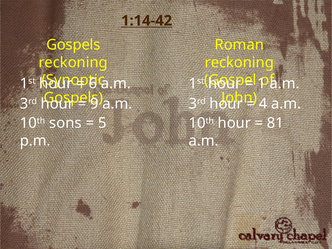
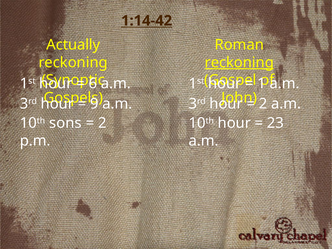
Gospels at (73, 45): Gospels -> Actually
reckoning at (239, 62) underline: none -> present
4 at (263, 104): 4 -> 2
5 at (102, 123): 5 -> 2
81: 81 -> 23
